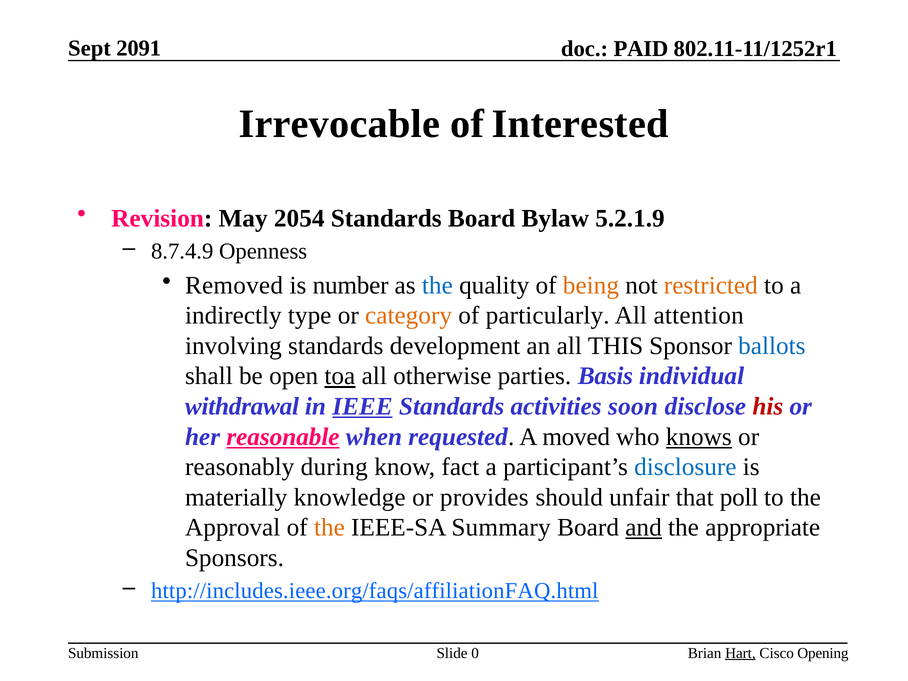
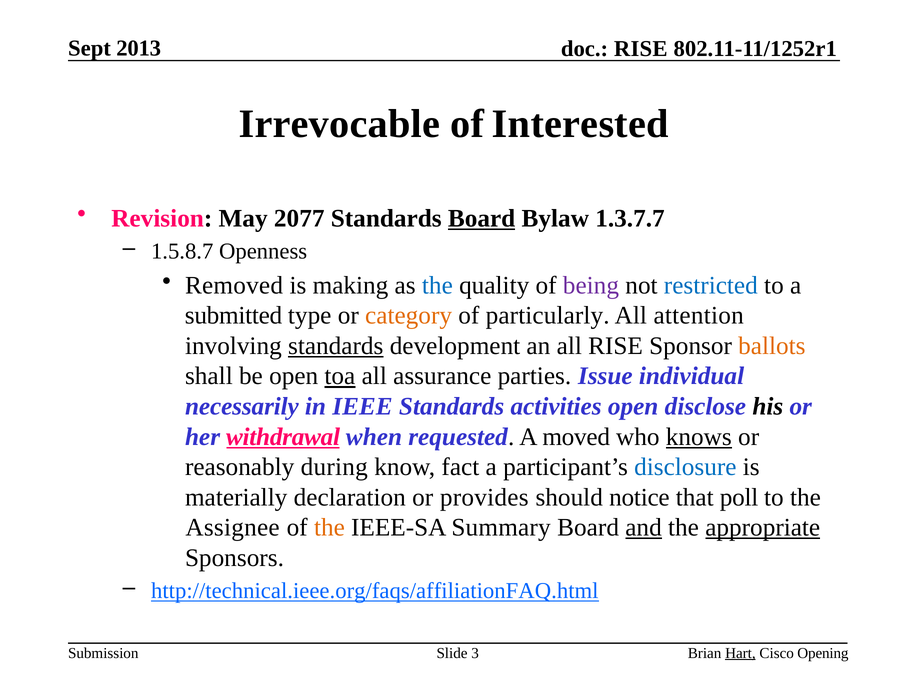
2091: 2091 -> 2013
PAID at (641, 49): PAID -> RISE
2054: 2054 -> 2077
Board at (482, 218) underline: none -> present
5.2.1.9: 5.2.1.9 -> 1.3.7.7
8.7.4.9: 8.7.4.9 -> 1.5.8.7
number: number -> making
being colour: orange -> purple
restricted colour: orange -> blue
indirectly: indirectly -> submitted
standards at (336, 346) underline: none -> present
all THIS: THIS -> RISE
ballots colour: blue -> orange
otherwise: otherwise -> assurance
Basis: Basis -> Issue
withdrawal: withdrawal -> necessarily
IEEE underline: present -> none
activities soon: soon -> open
his colour: red -> black
reasonable: reasonable -> withdrawal
knowledge: knowledge -> declaration
unfair: unfair -> notice
Approval: Approval -> Assignee
appropriate underline: none -> present
http://includes.ieee.org/faqs/affiliationFAQ.html: http://includes.ieee.org/faqs/affiliationFAQ.html -> http://technical.ieee.org/faqs/affiliationFAQ.html
0: 0 -> 3
